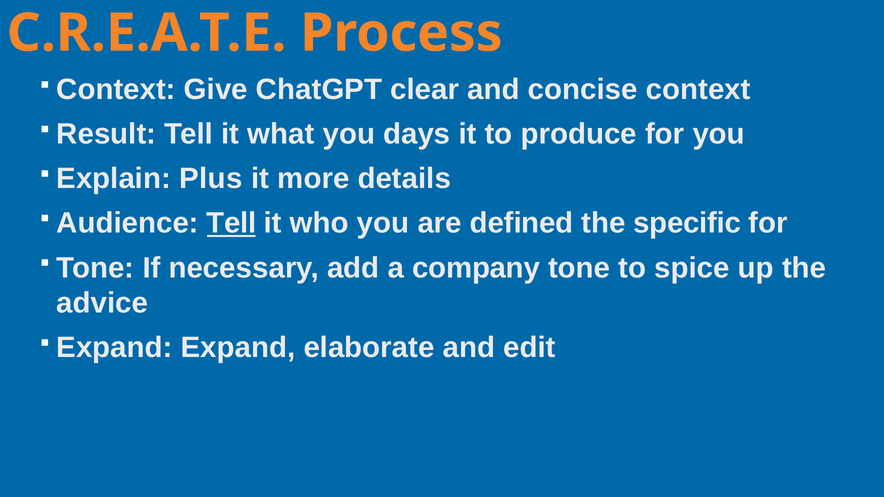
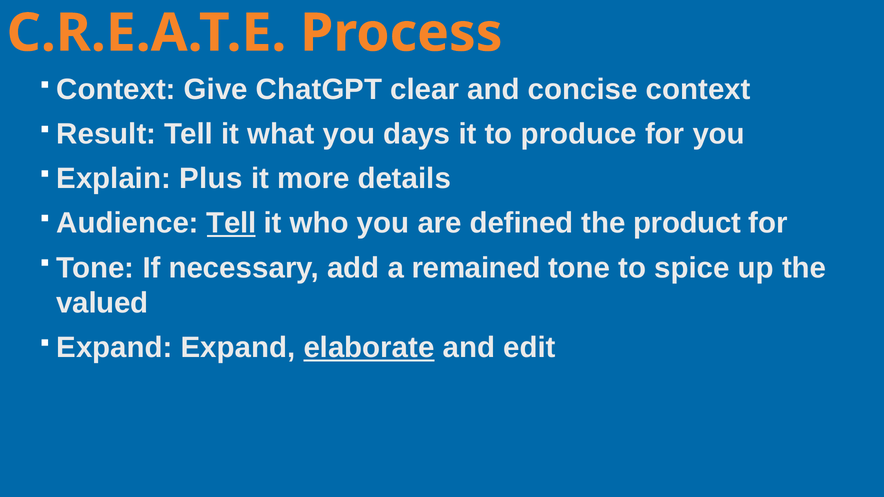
specific: specific -> product
company: company -> remained
advice: advice -> valued
elaborate underline: none -> present
